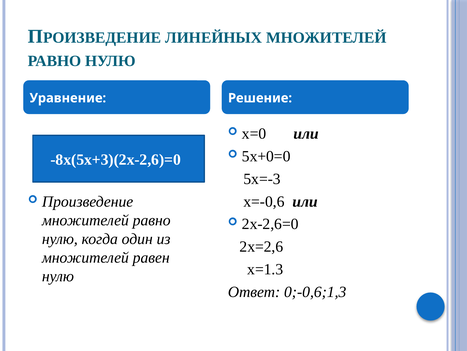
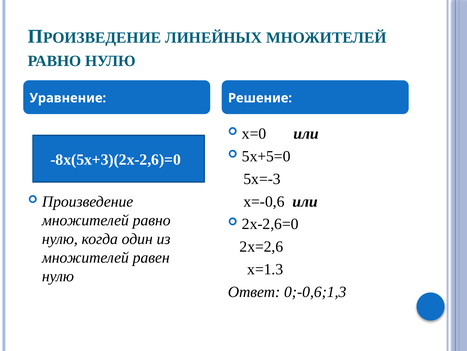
5х+0=0: 5х+0=0 -> 5х+5=0
